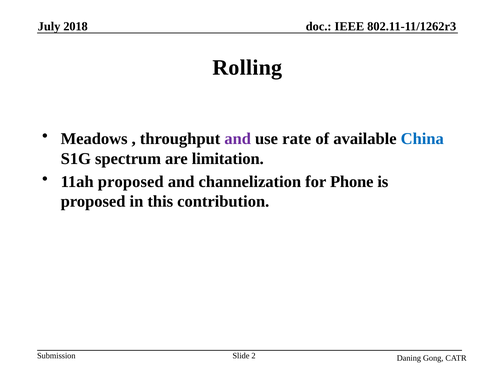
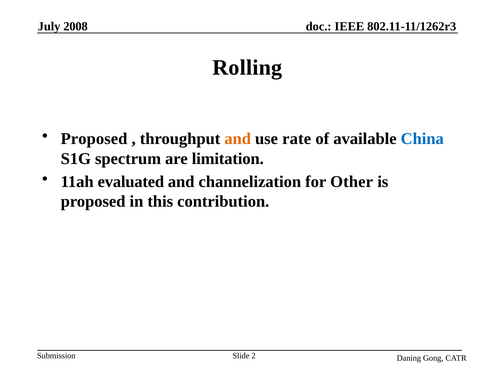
2018: 2018 -> 2008
Meadows at (94, 139): Meadows -> Proposed
and at (238, 139) colour: purple -> orange
11ah proposed: proposed -> evaluated
Phone: Phone -> Other
